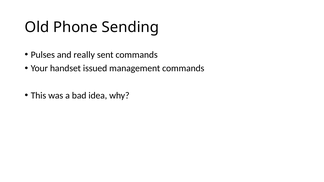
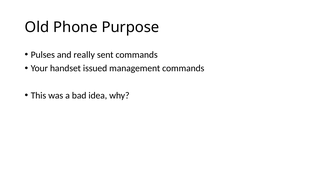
Sending: Sending -> Purpose
